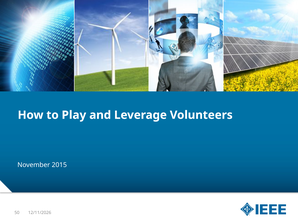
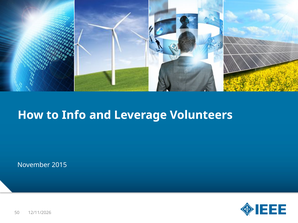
Play: Play -> Info
